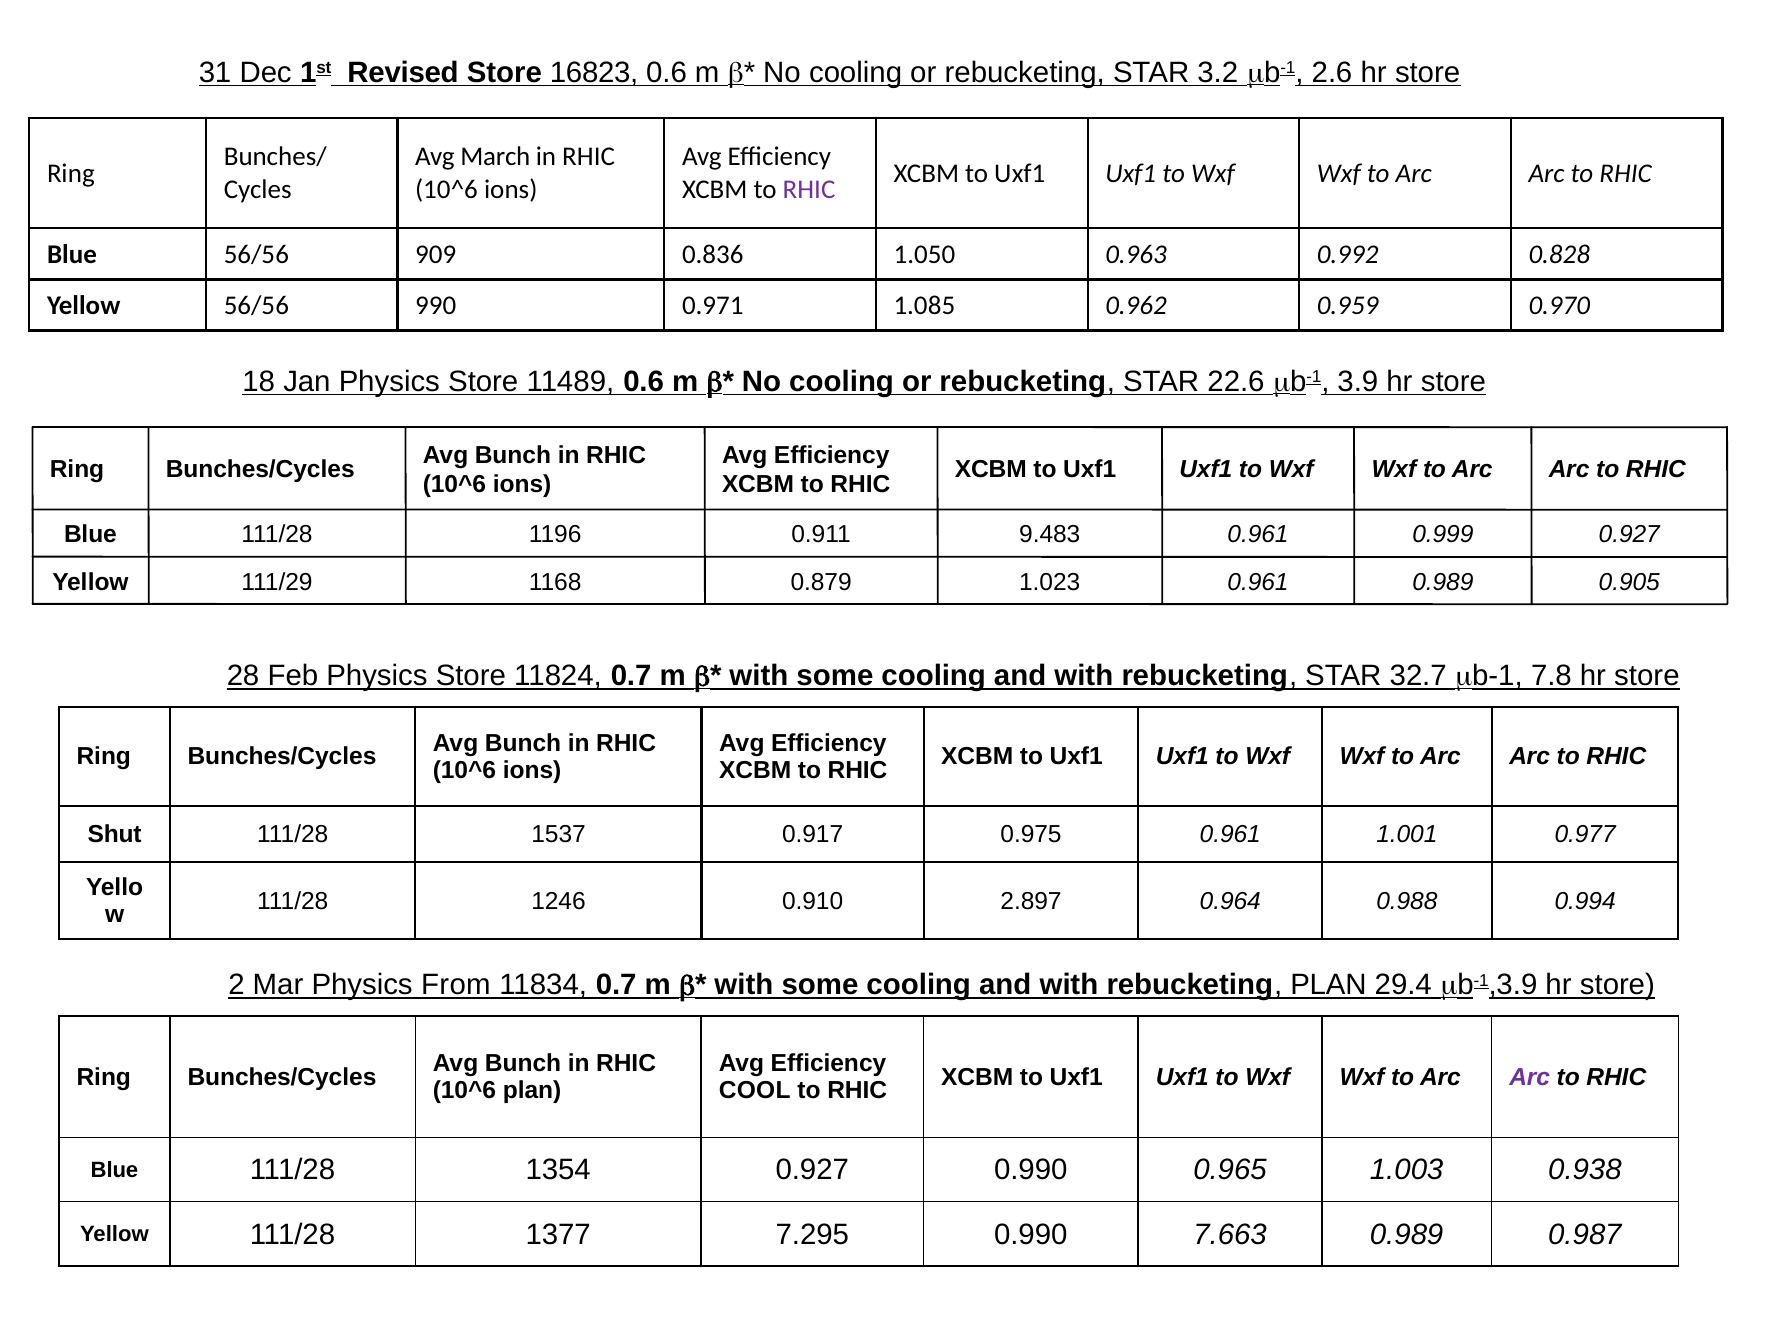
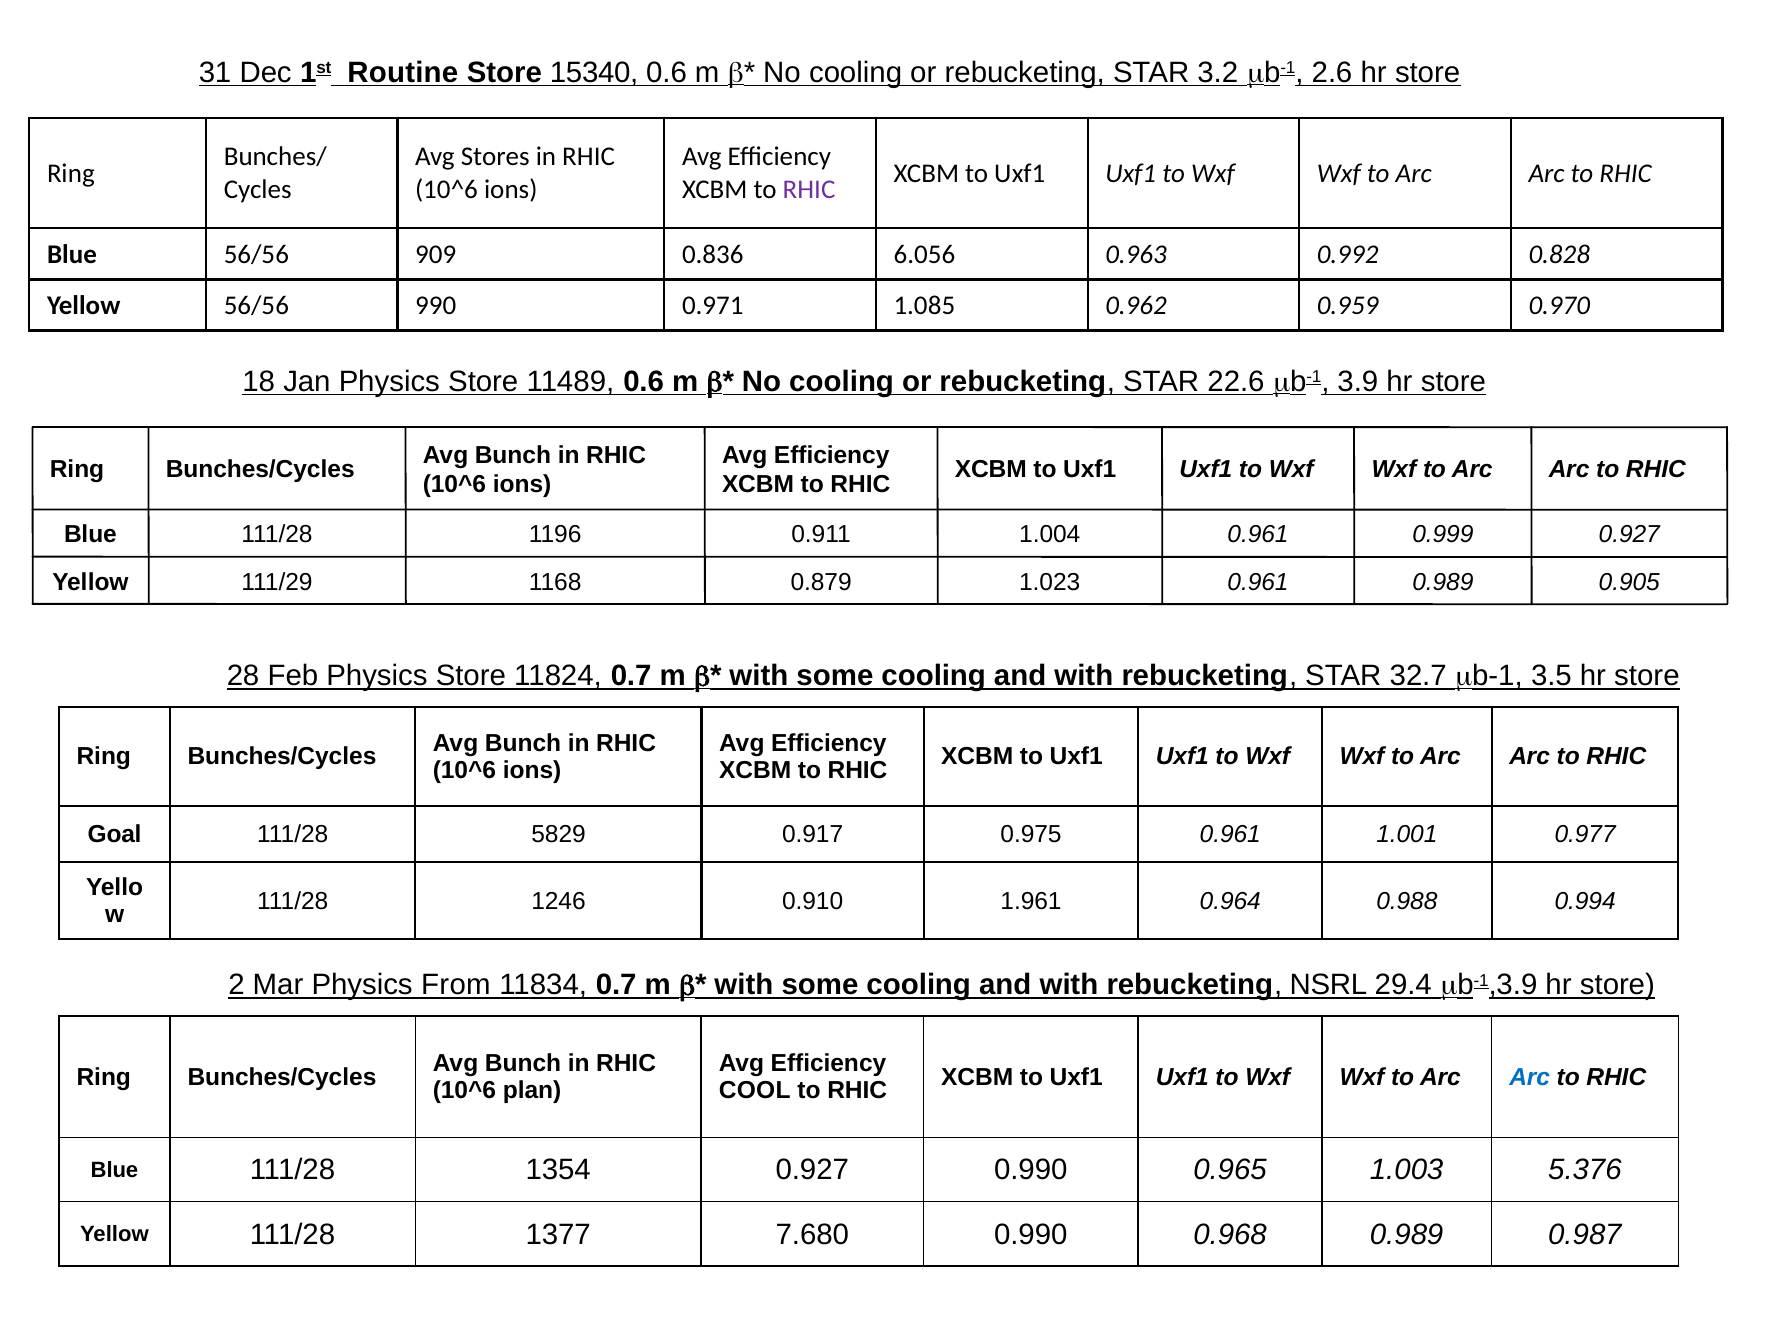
Revised: Revised -> Routine
16823: 16823 -> 15340
March: March -> Stores
1.050: 1.050 -> 6.056
9.483: 9.483 -> 1.004
7.8: 7.8 -> 3.5
Shut: Shut -> Goal
1537: 1537 -> 5829
2.897: 2.897 -> 1.961
rebucketing PLAN: PLAN -> NSRL
Arc at (1530, 1077) colour: purple -> blue
0.938: 0.938 -> 5.376
7.295: 7.295 -> 7.680
7.663: 7.663 -> 0.968
